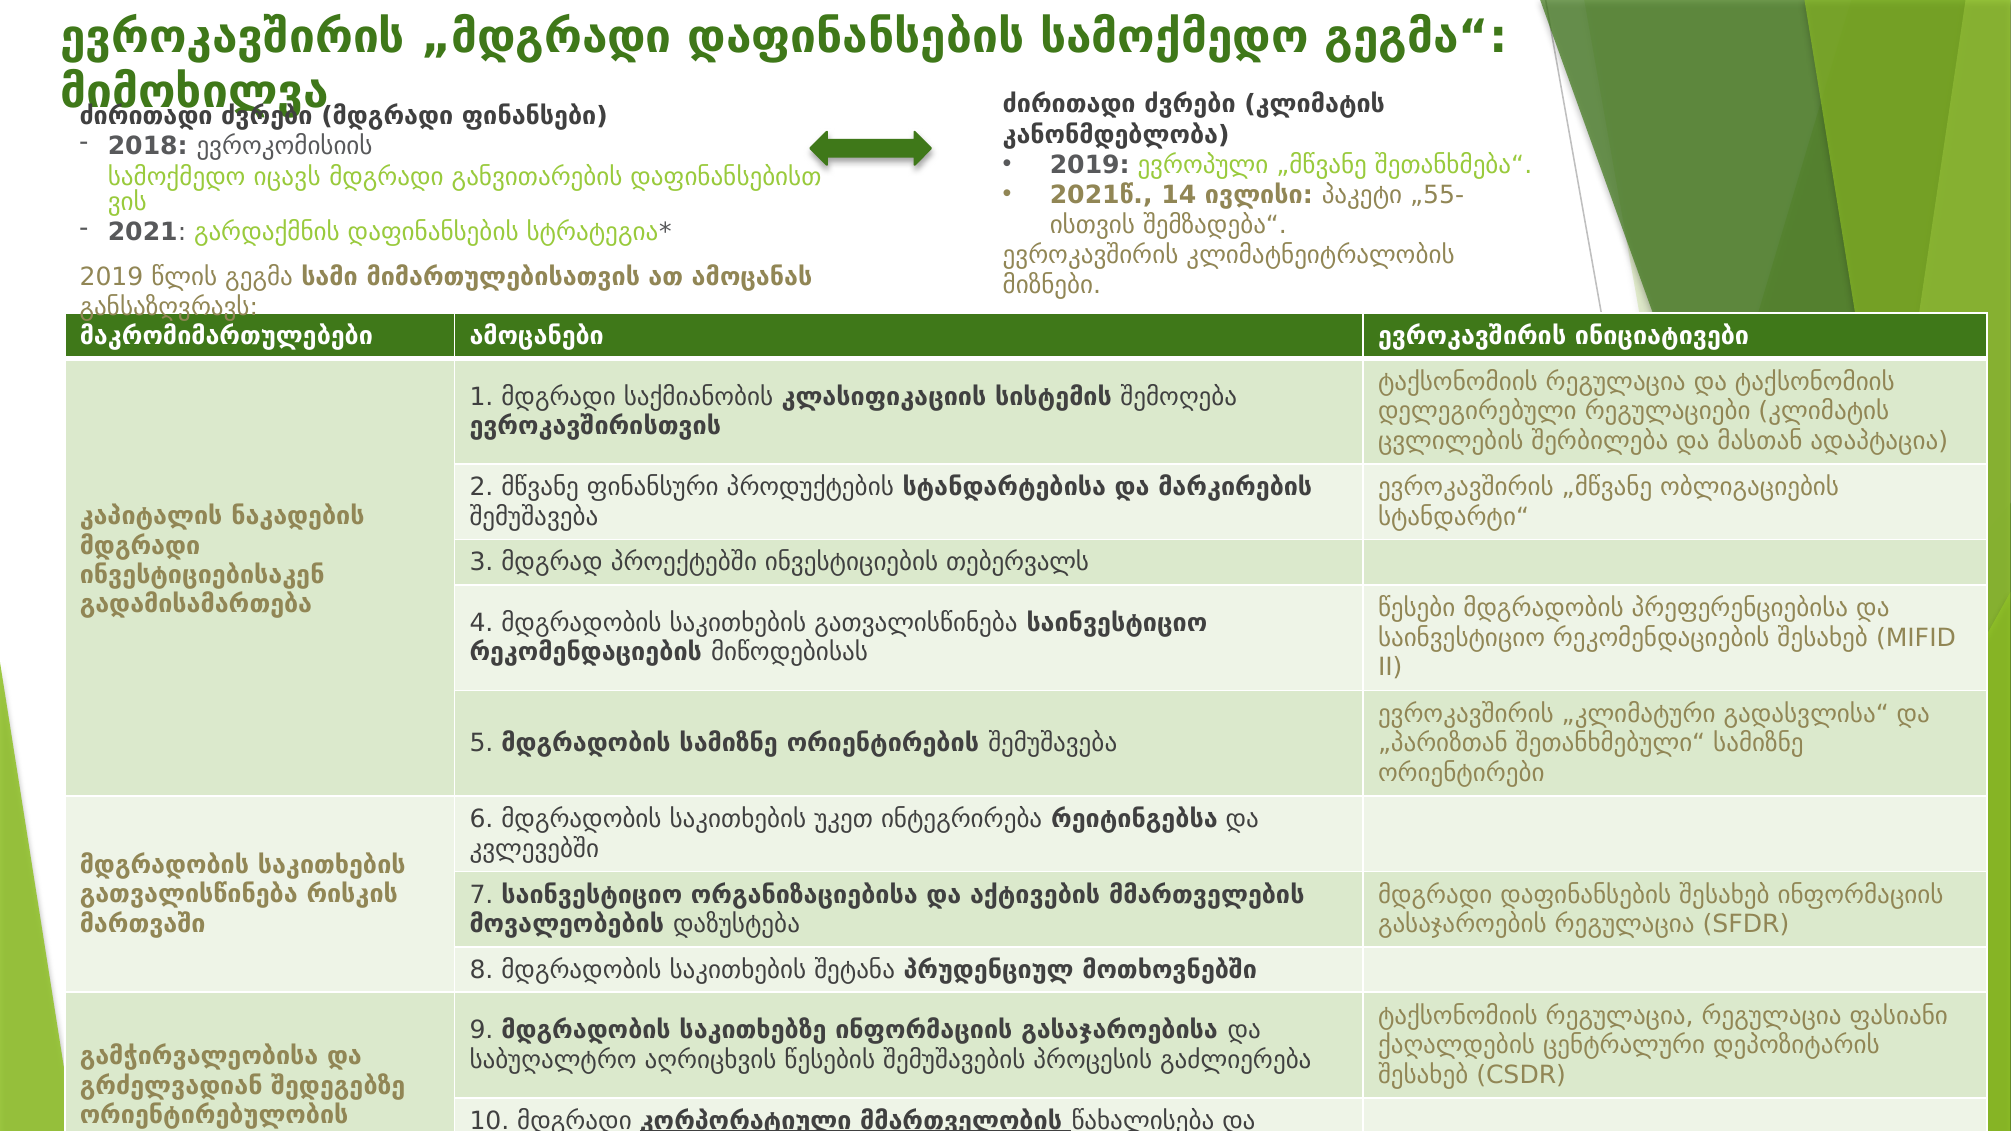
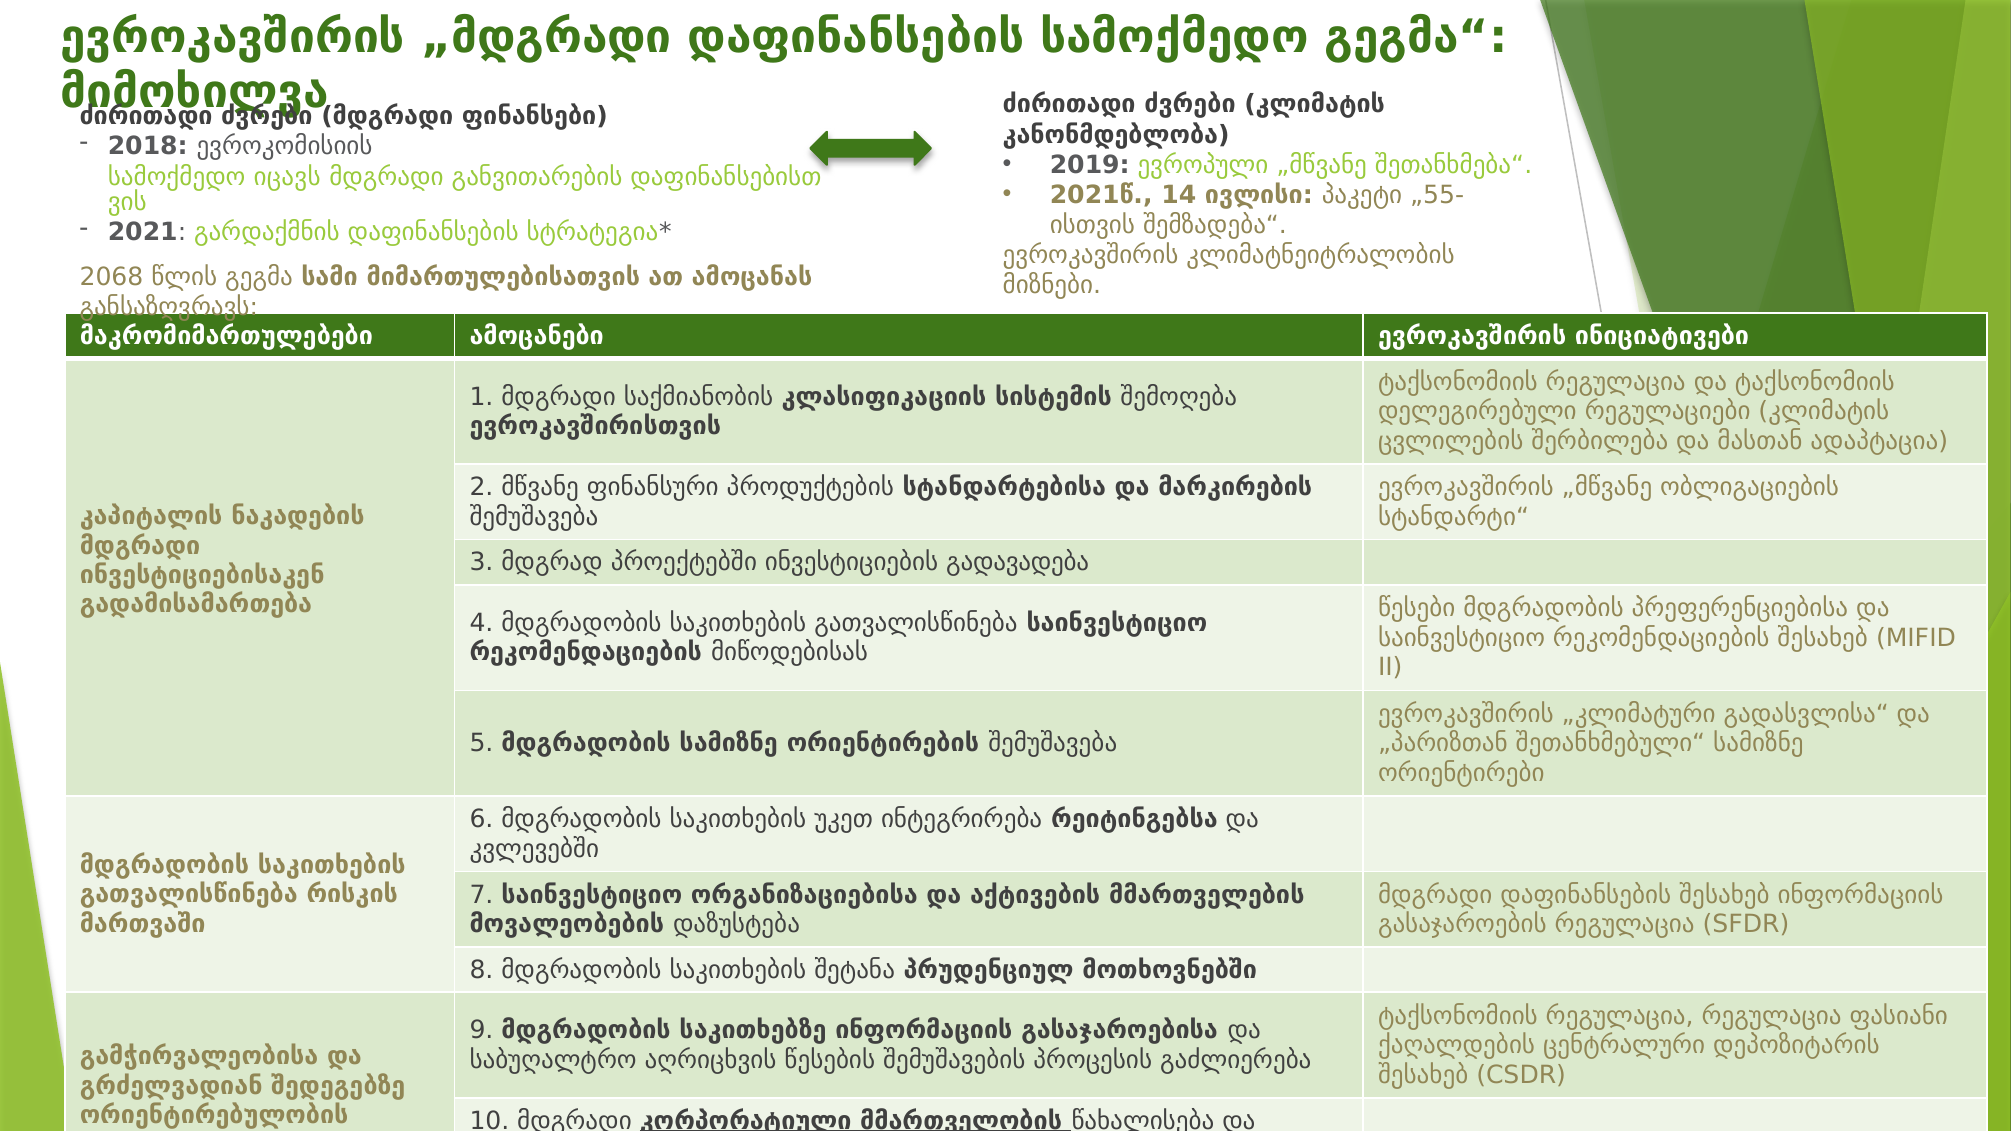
2019 at (111, 277): 2019 -> 2068
თებერვალს: თებერვალს -> გადავადება
